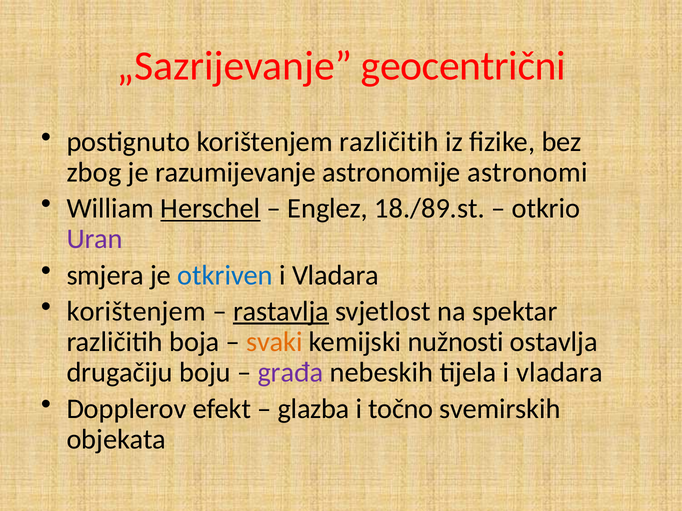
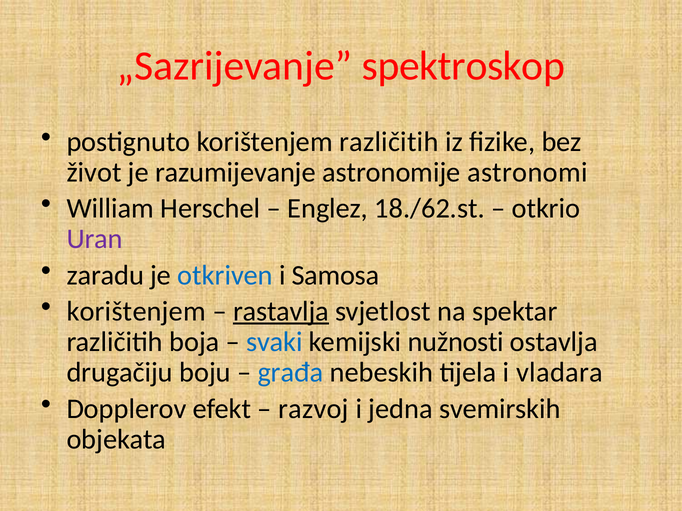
geocentrični: geocentrični -> spektroskop
zbog: zbog -> život
Herschel underline: present -> none
18./89.st: 18./89.st -> 18./62.st
smjera: smjera -> zaradu
Vladara at (335, 275): Vladara -> Samosa
svaki colour: orange -> blue
građa colour: purple -> blue
glazba: glazba -> razvoj
točno: točno -> jedna
